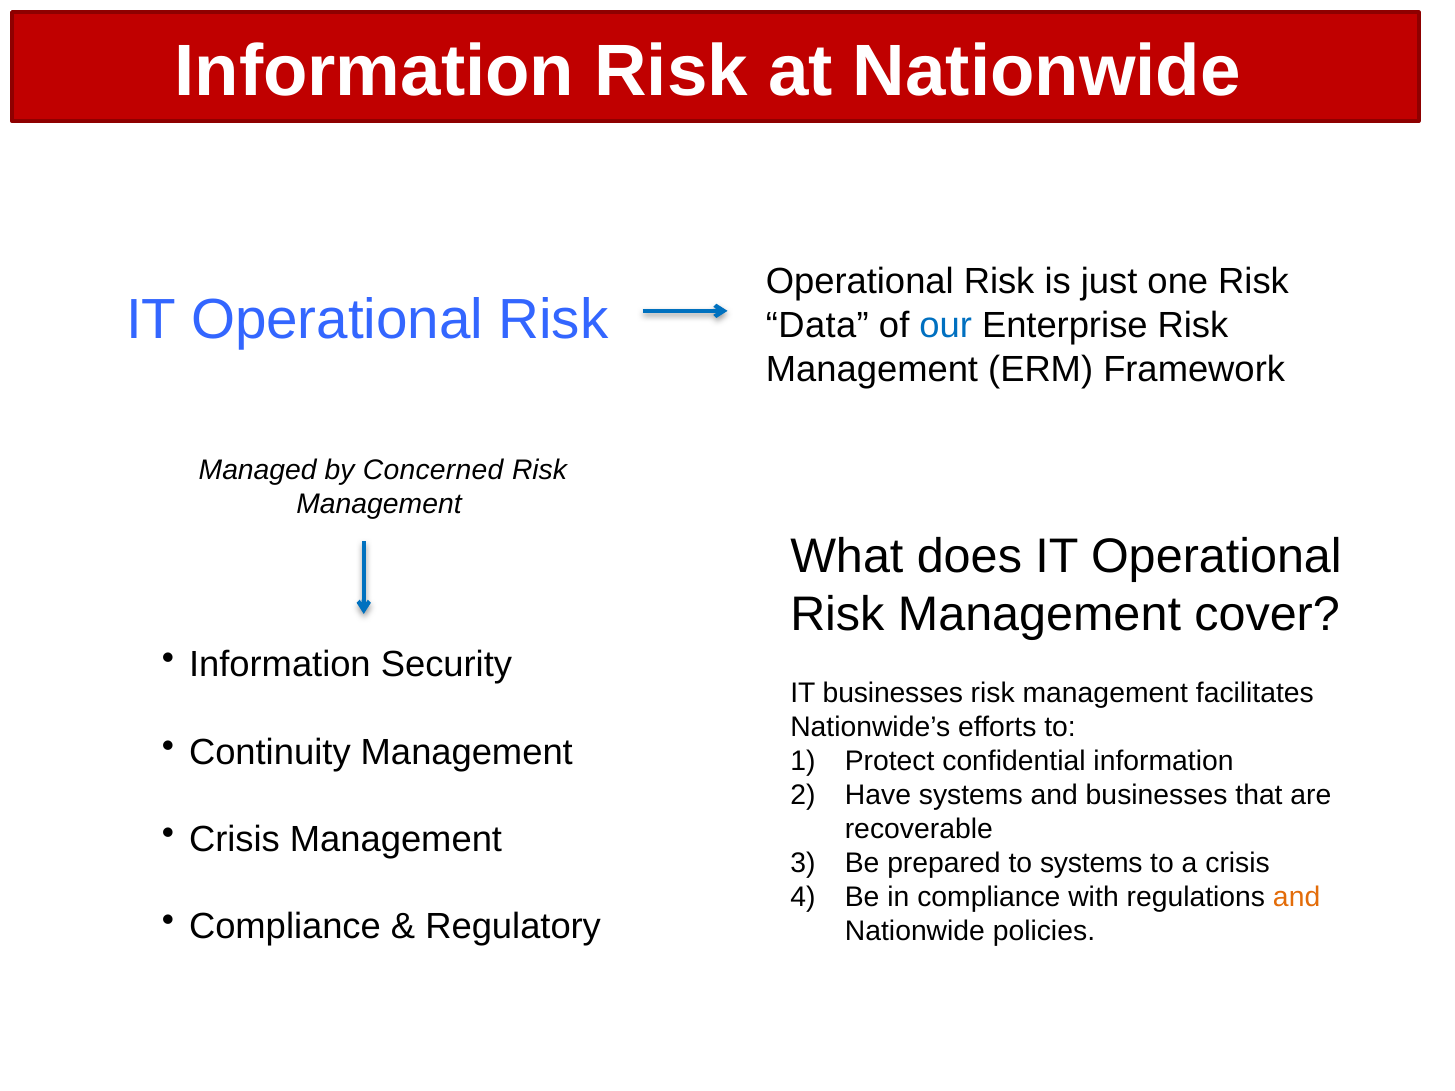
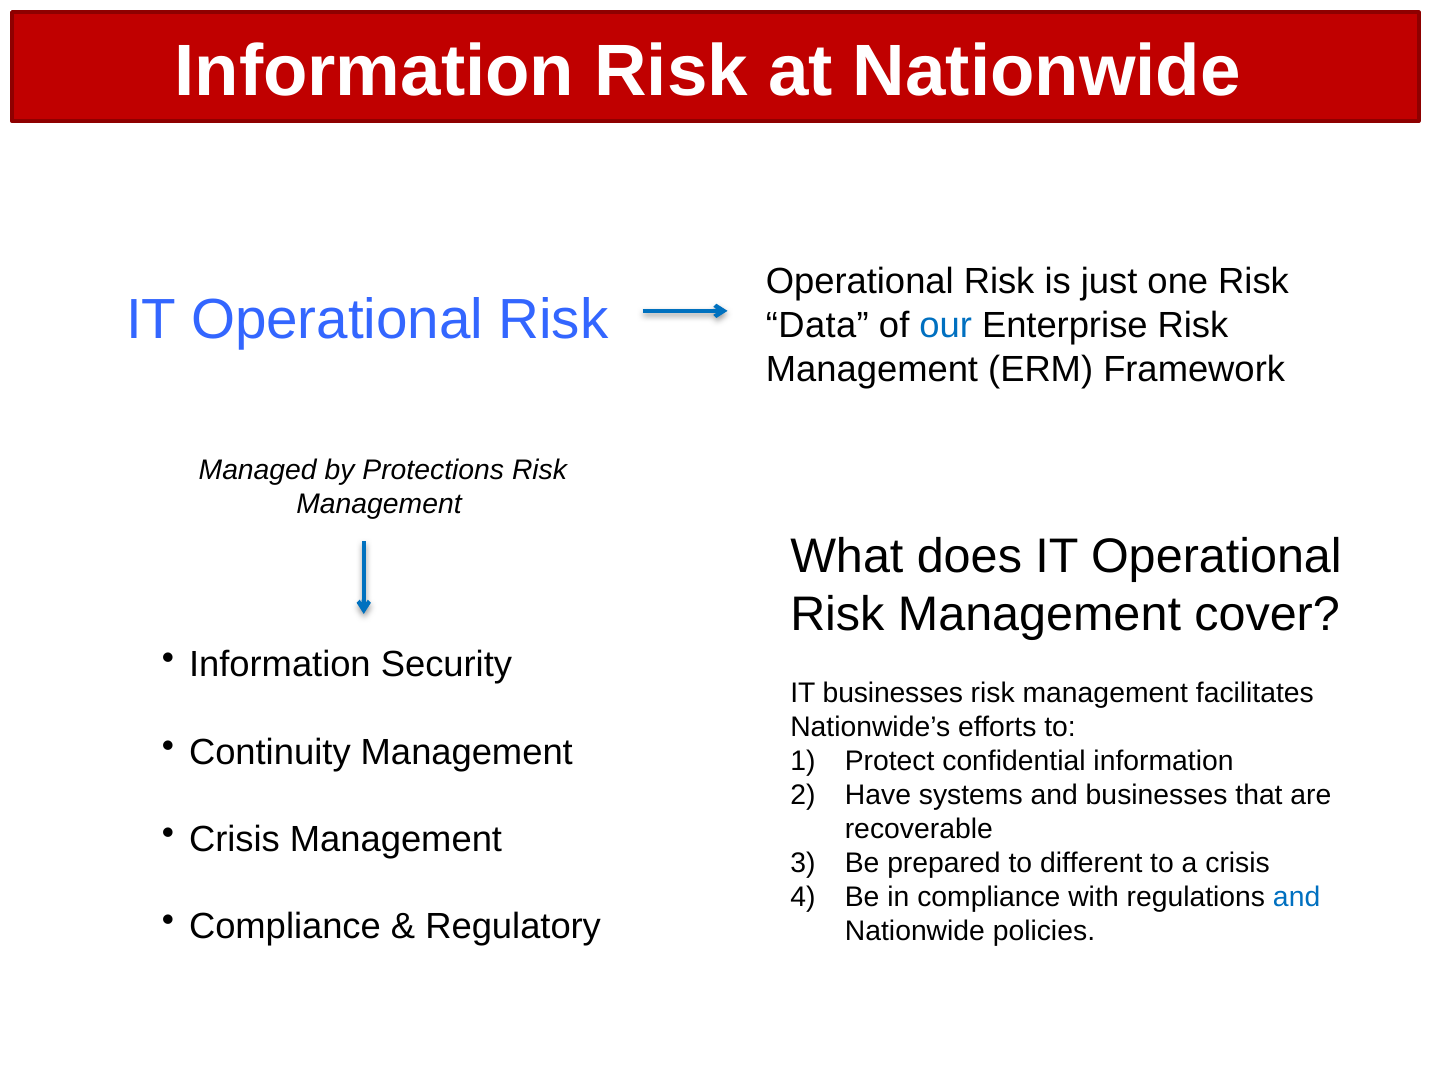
Concerned: Concerned -> Protections
to systems: systems -> different
and at (1297, 897) colour: orange -> blue
